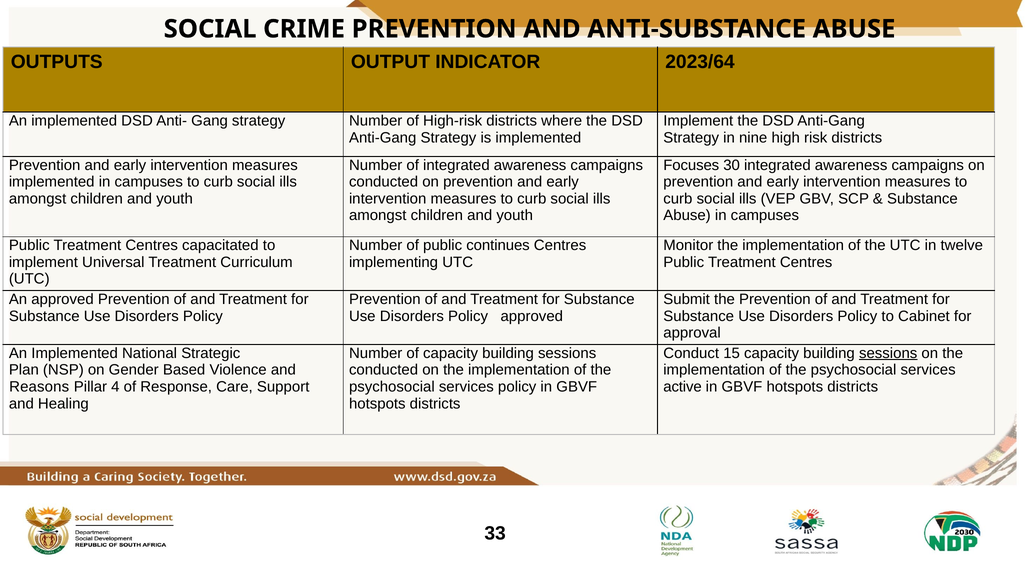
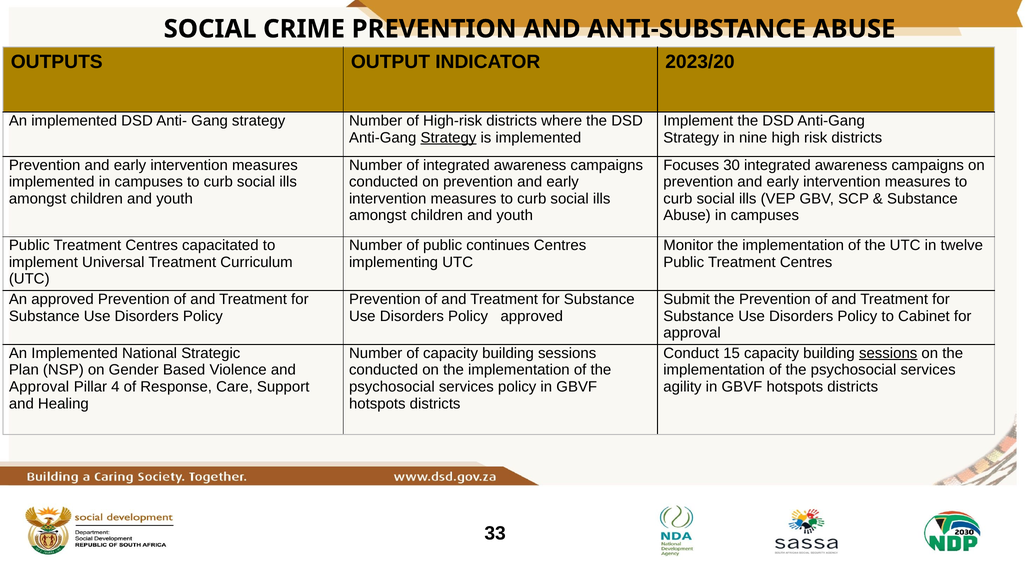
2023/64: 2023/64 -> 2023/20
Strategy at (448, 138) underline: none -> present
Reasons at (39, 387): Reasons -> Approval
active: active -> agility
